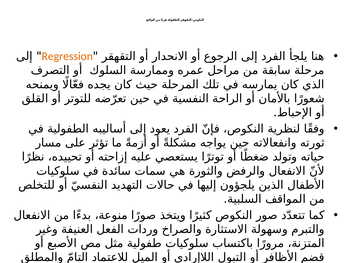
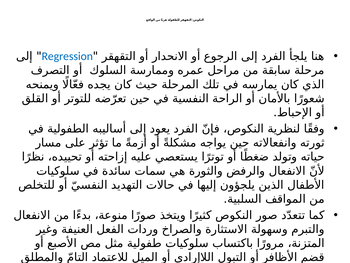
Regression colour: orange -> blue
